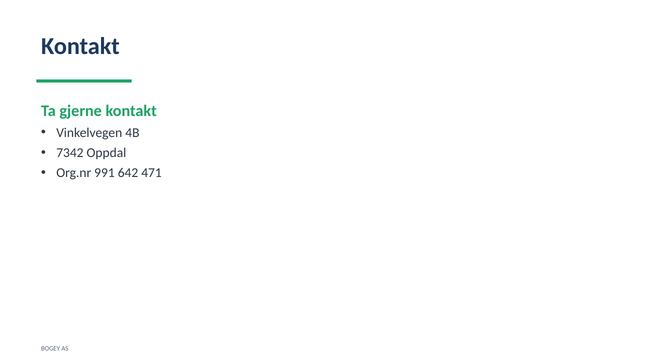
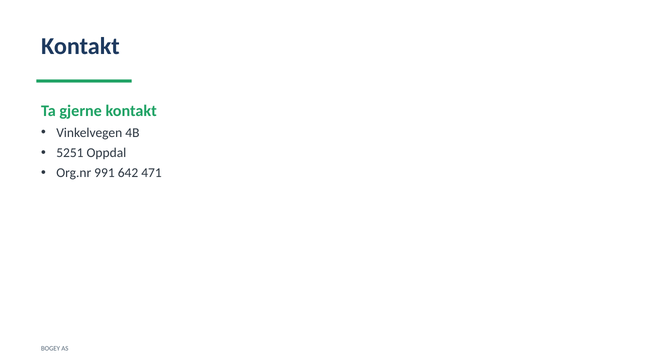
7342: 7342 -> 5251
